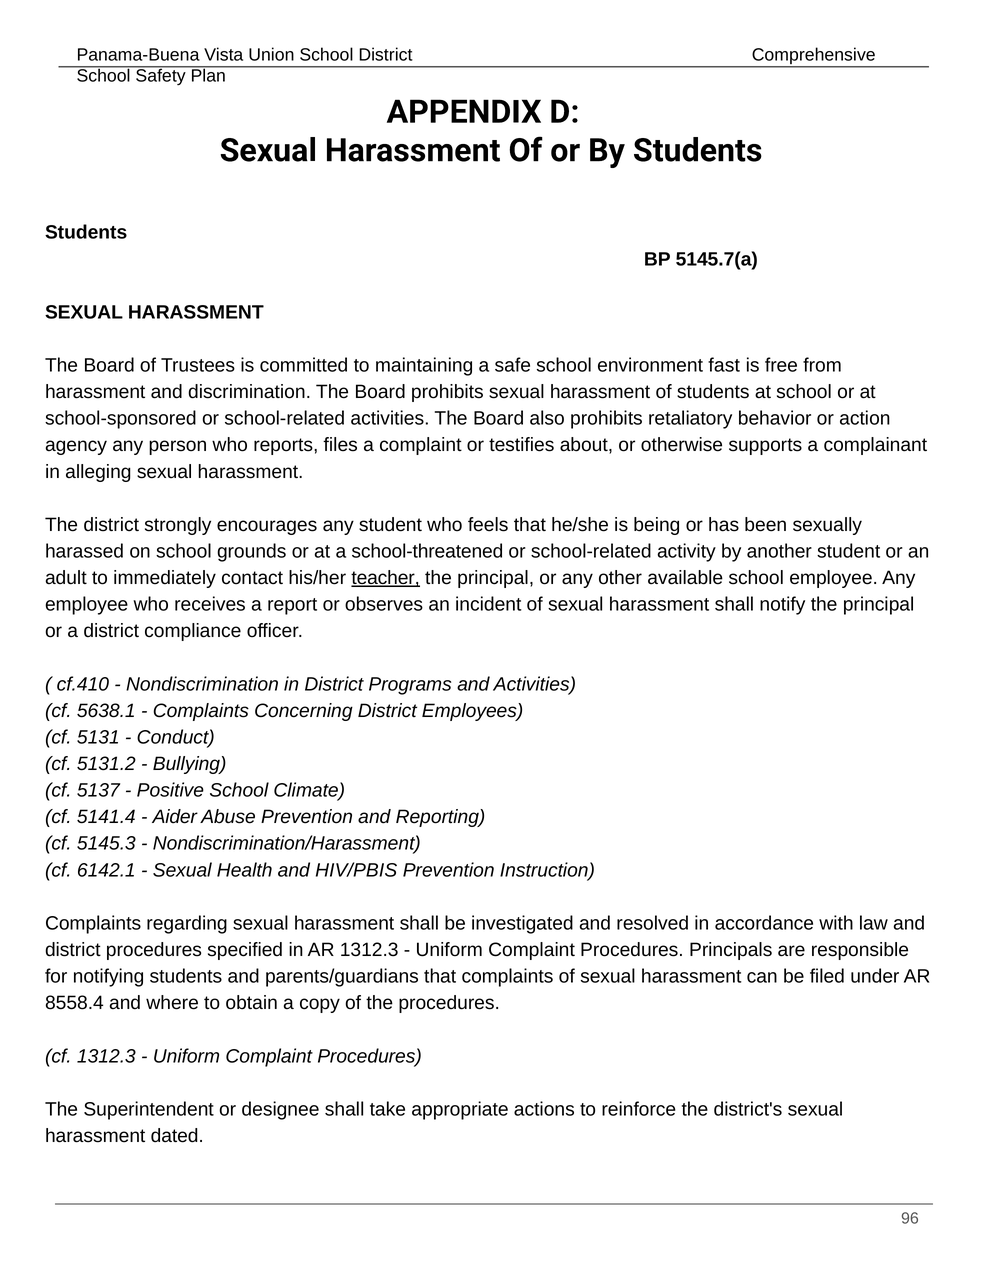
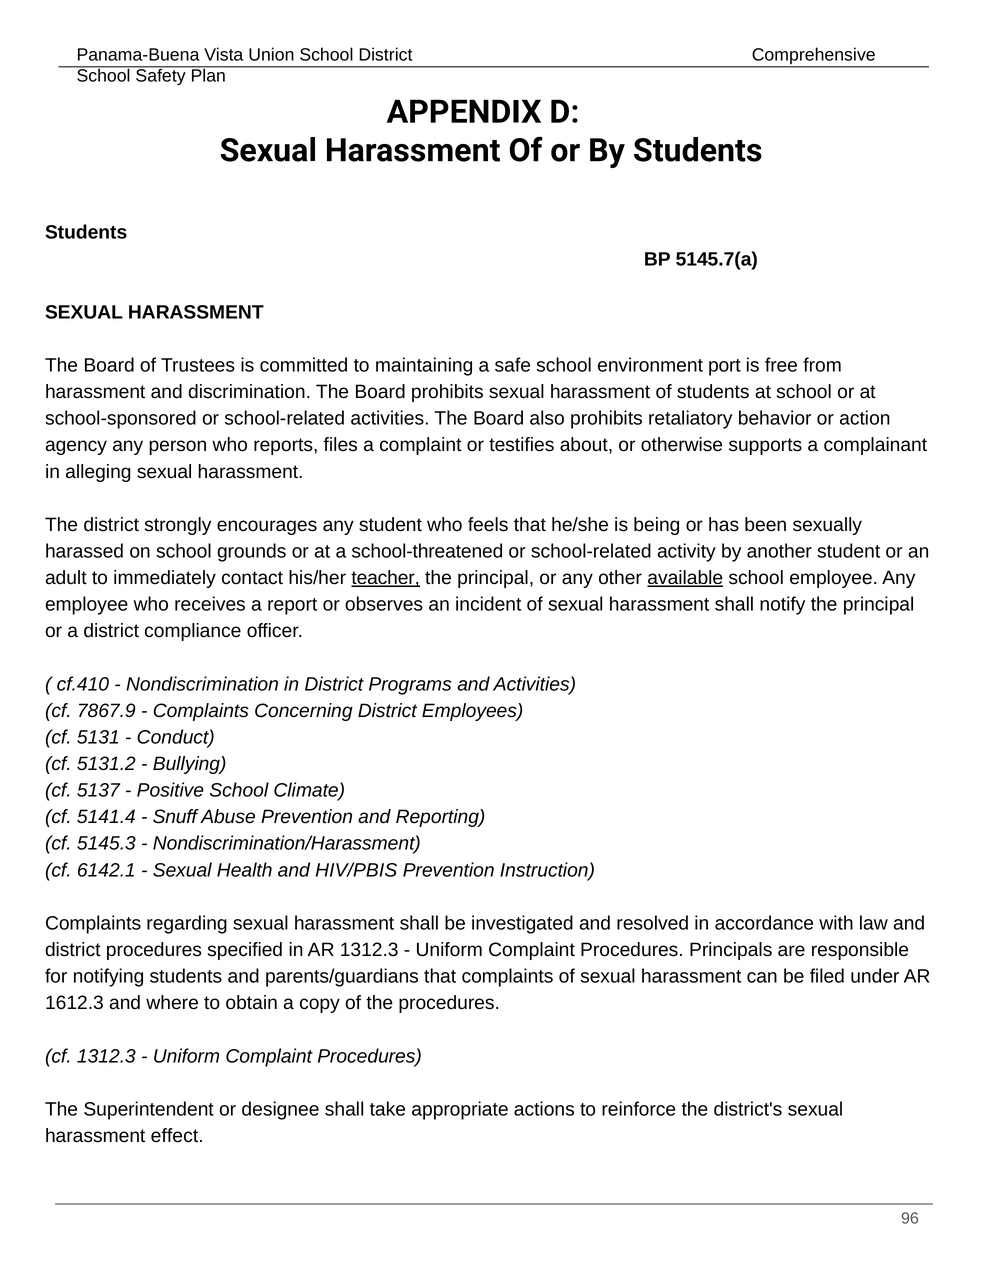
fast: fast -> port
available underline: none -> present
5638.1: 5638.1 -> 7867.9
Aider: Aider -> Snuff
8558.4: 8558.4 -> 1612.3
dated: dated -> effect
